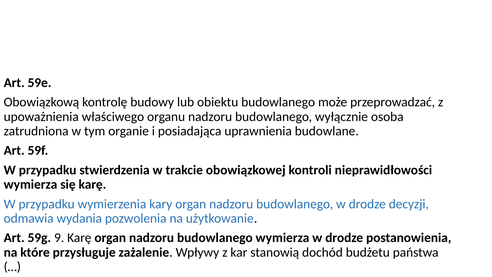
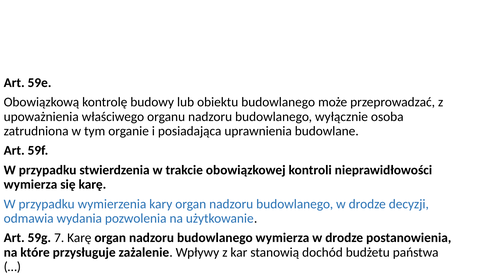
9: 9 -> 7
